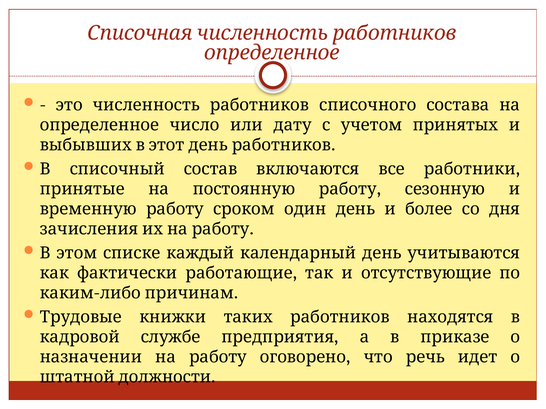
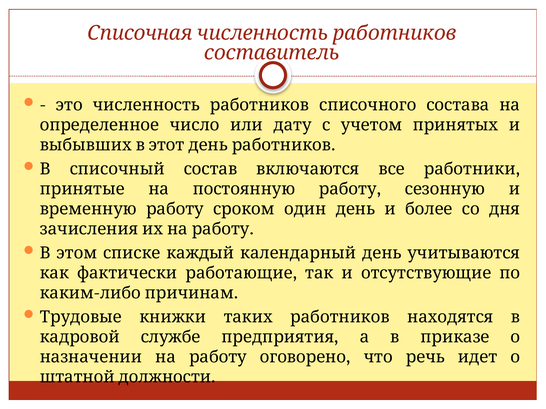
определенное at (272, 53): определенное -> составитель
